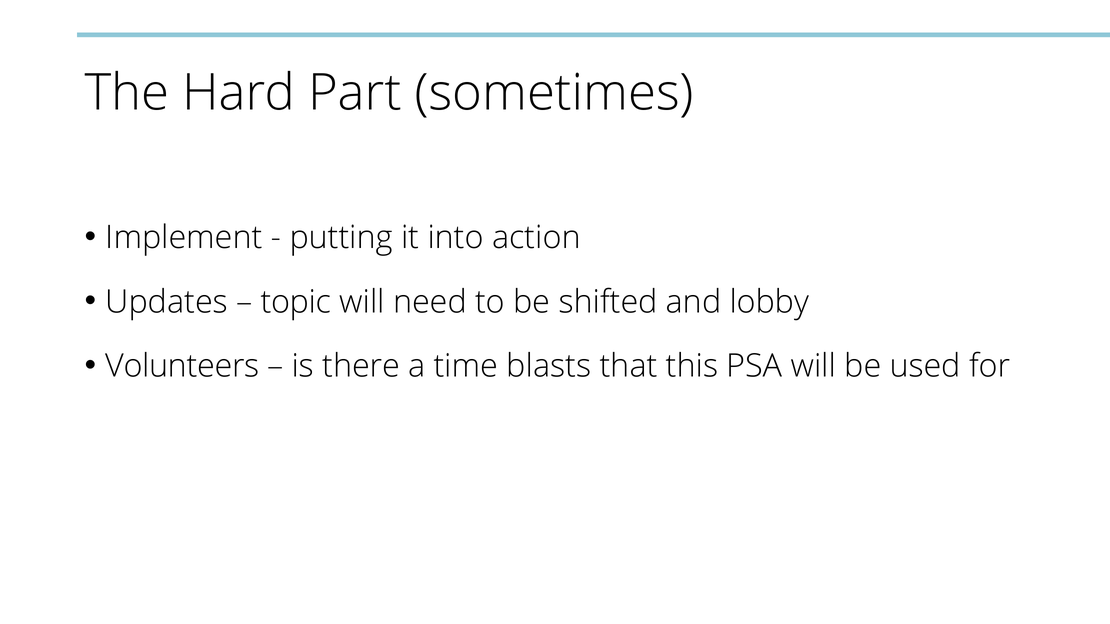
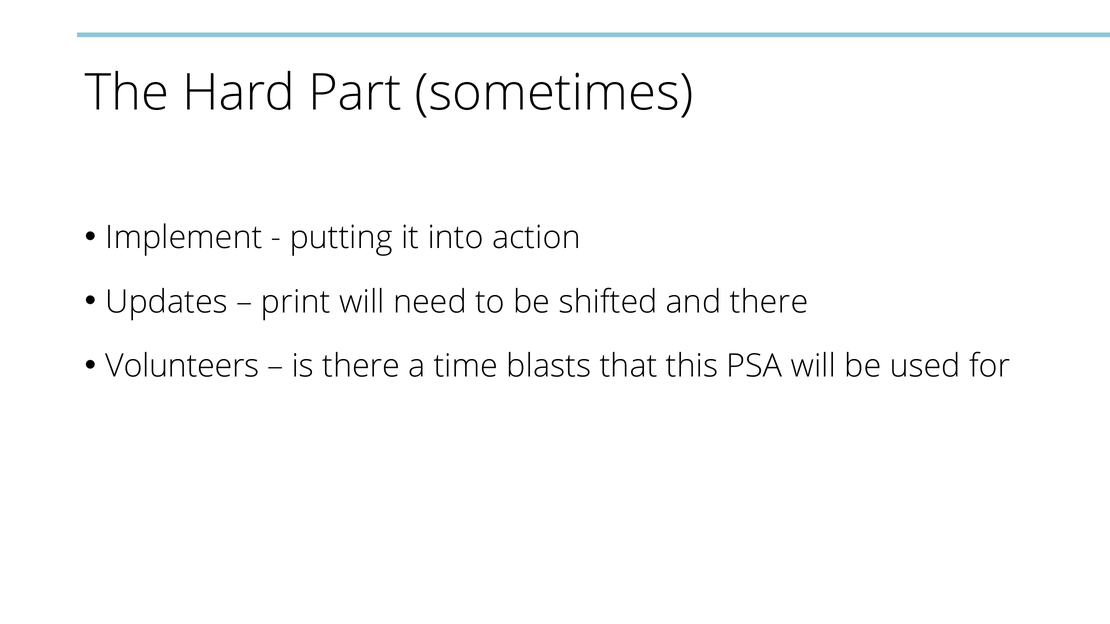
topic: topic -> print
and lobby: lobby -> there
